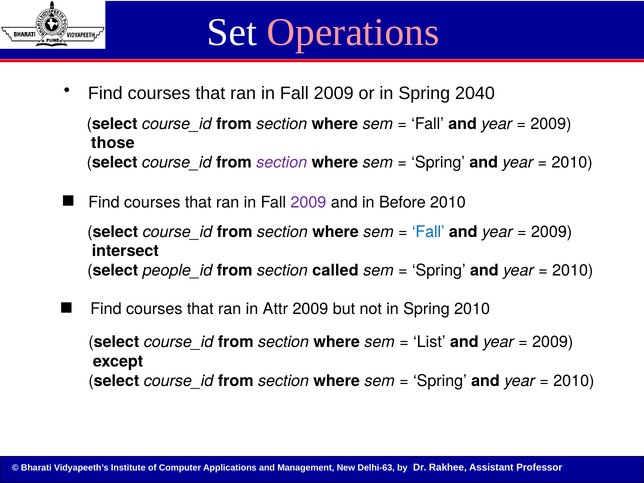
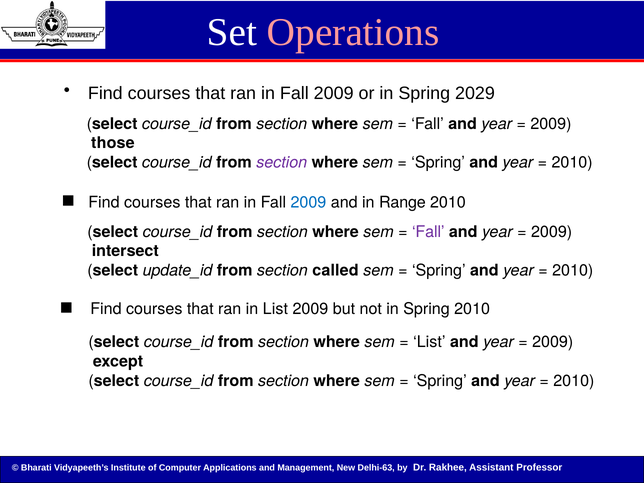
2040: 2040 -> 2029
2009 at (308, 203) colour: purple -> blue
Before: Before -> Range
Fall at (428, 232) colour: blue -> purple
people_id: people_id -> update_id
in Attr: Attr -> List
